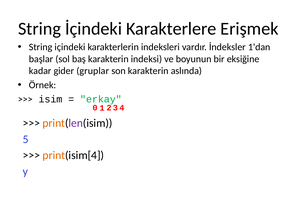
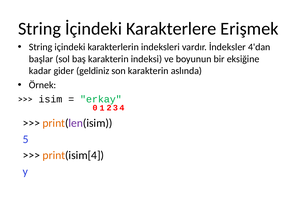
1'dan: 1'dan -> 4'dan
gruplar: gruplar -> geldiniz
